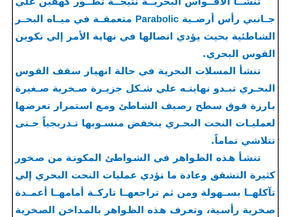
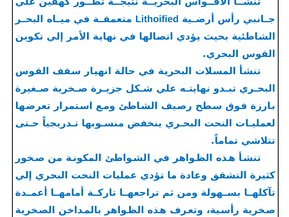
Parabolic: Parabolic -> Lithoified
